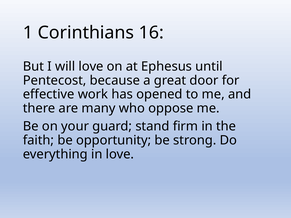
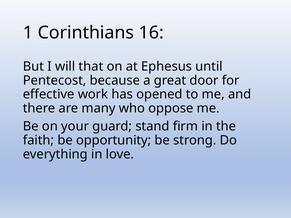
will love: love -> that
